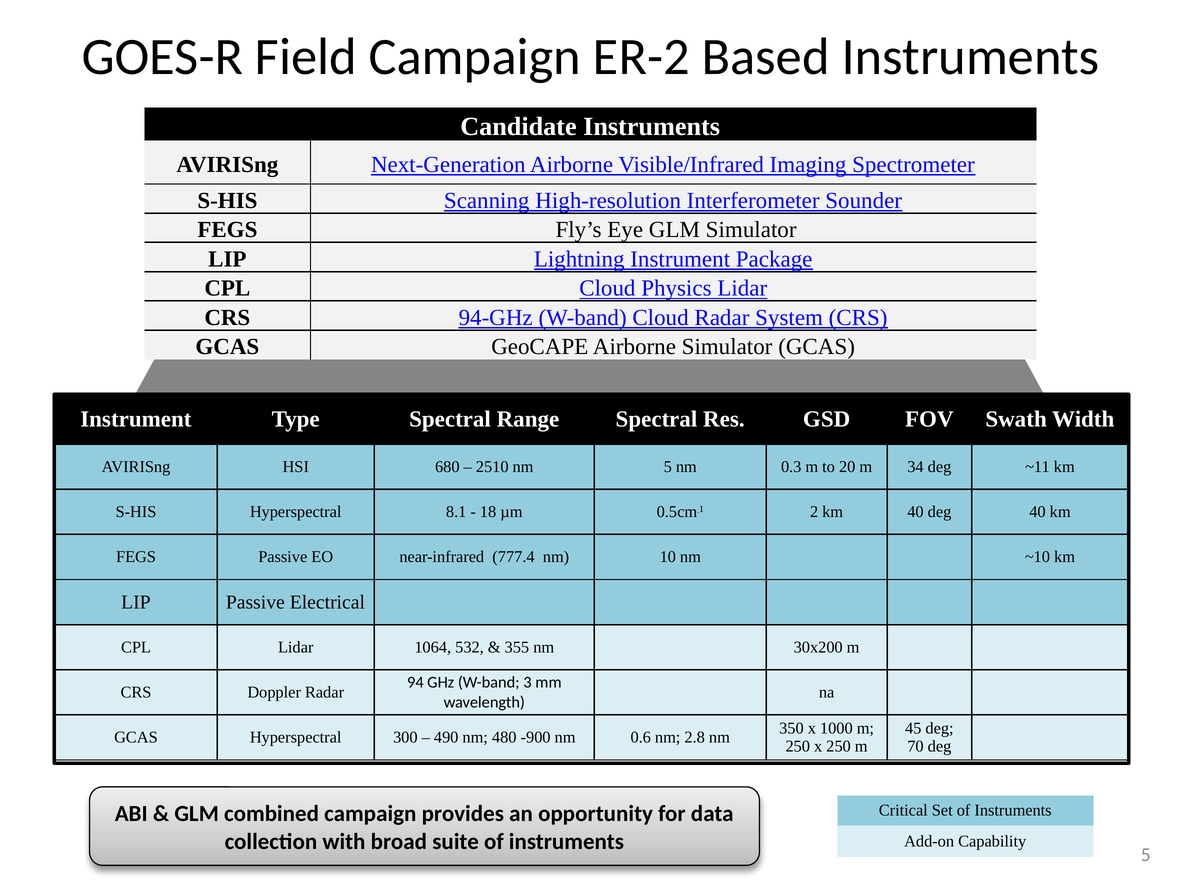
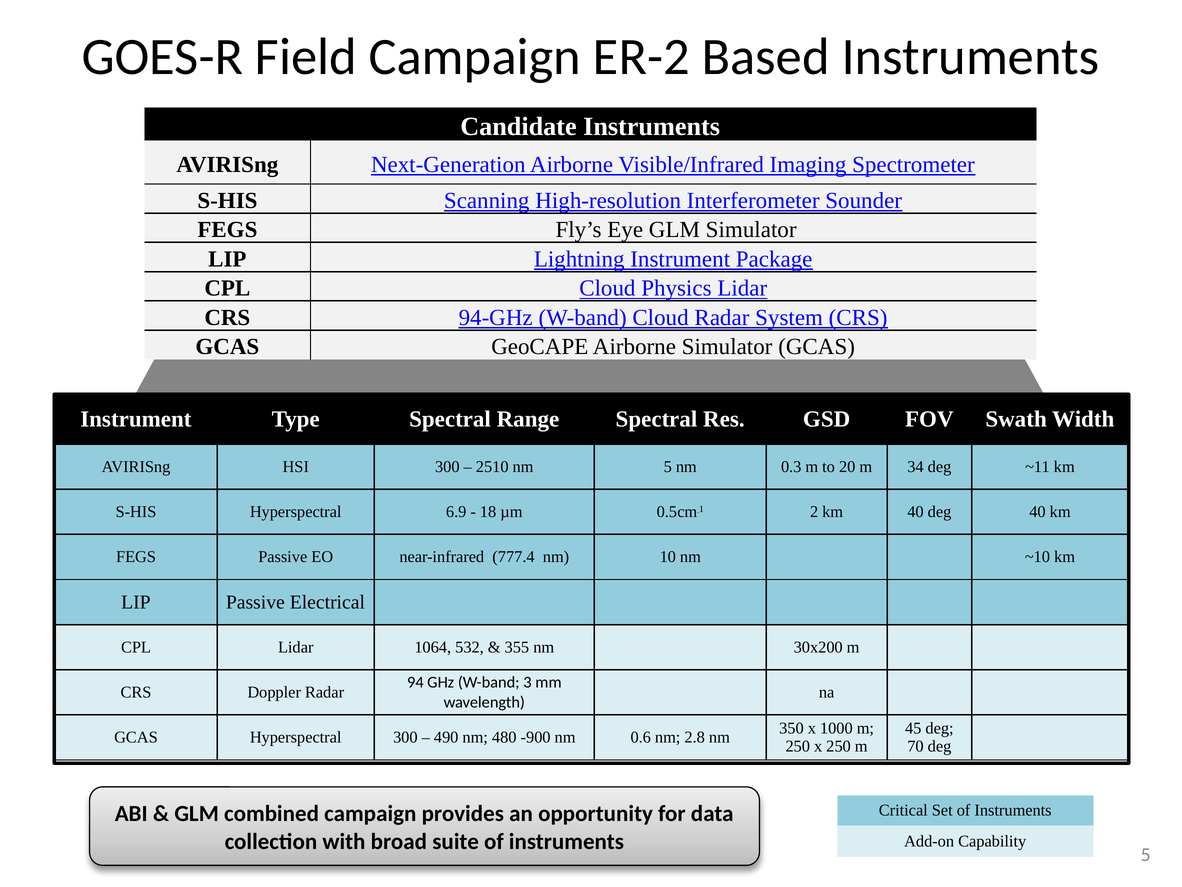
HSI 680: 680 -> 300
8.1: 8.1 -> 6.9
